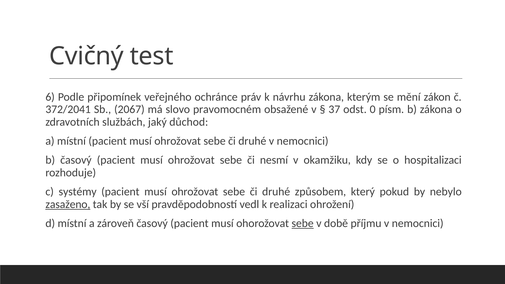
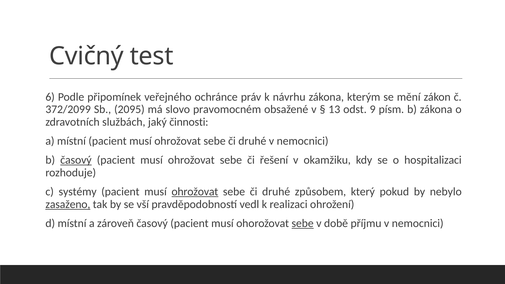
372/2041: 372/2041 -> 372/2099
2067: 2067 -> 2095
37: 37 -> 13
0: 0 -> 9
důchod: důchod -> činnosti
časový at (76, 160) underline: none -> present
nesmí: nesmí -> řešení
ohrožovat at (195, 192) underline: none -> present
